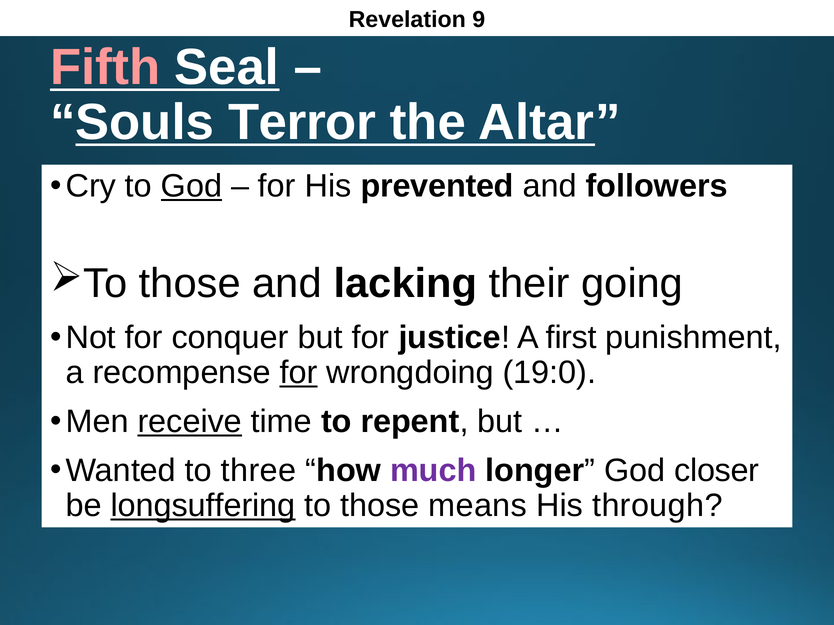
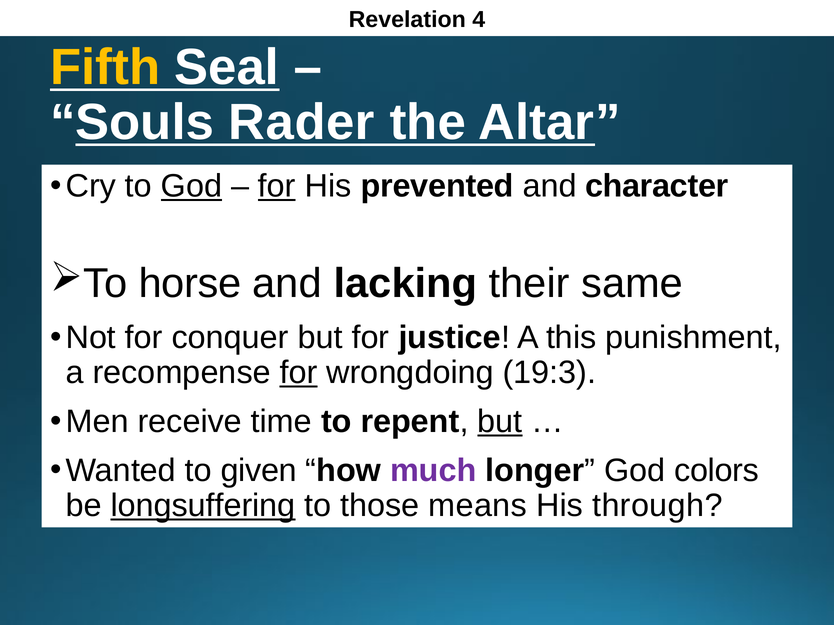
9: 9 -> 4
Fifth colour: pink -> yellow
Terror: Terror -> Rader
for at (277, 186) underline: none -> present
followers: followers -> character
those at (190, 284): those -> horse
going: going -> same
first: first -> this
19:0: 19:0 -> 19:3
receive underline: present -> none
but at (500, 422) underline: none -> present
three: three -> given
closer: closer -> colors
